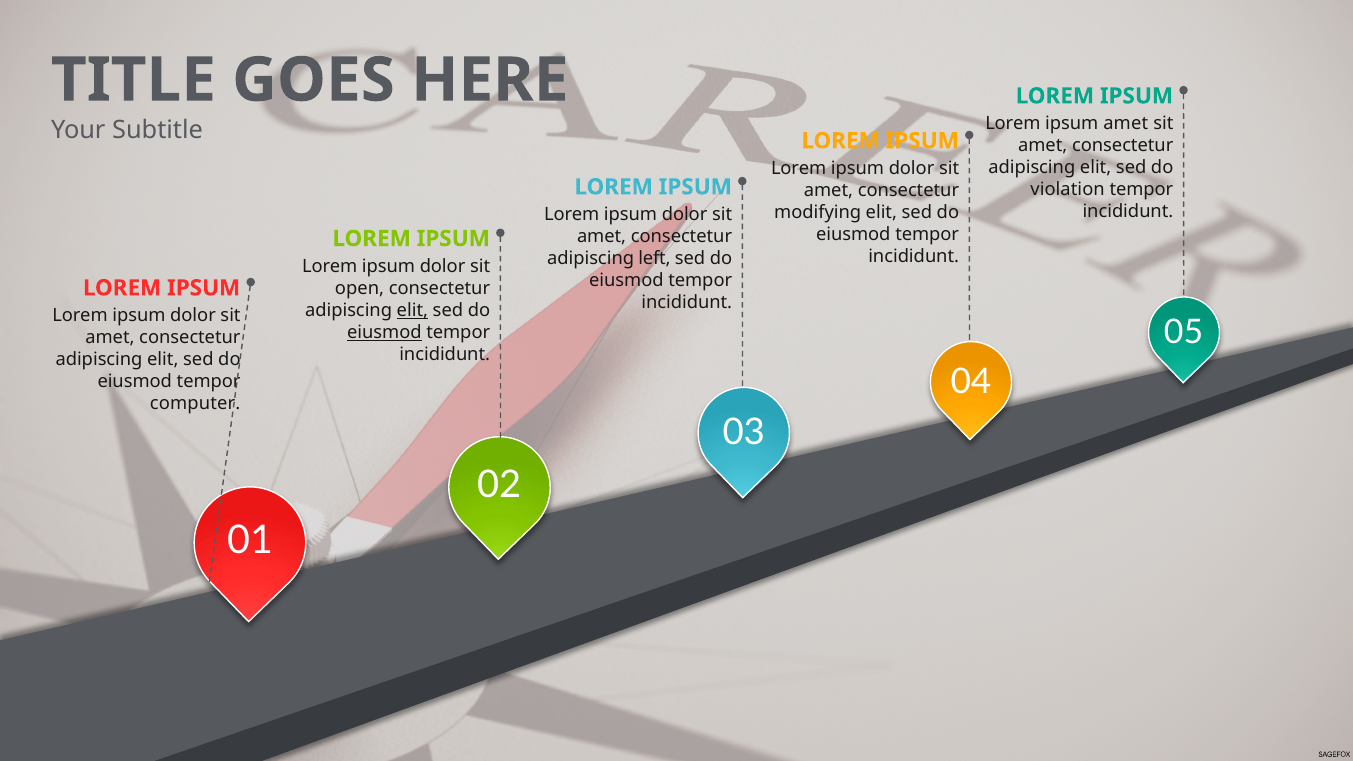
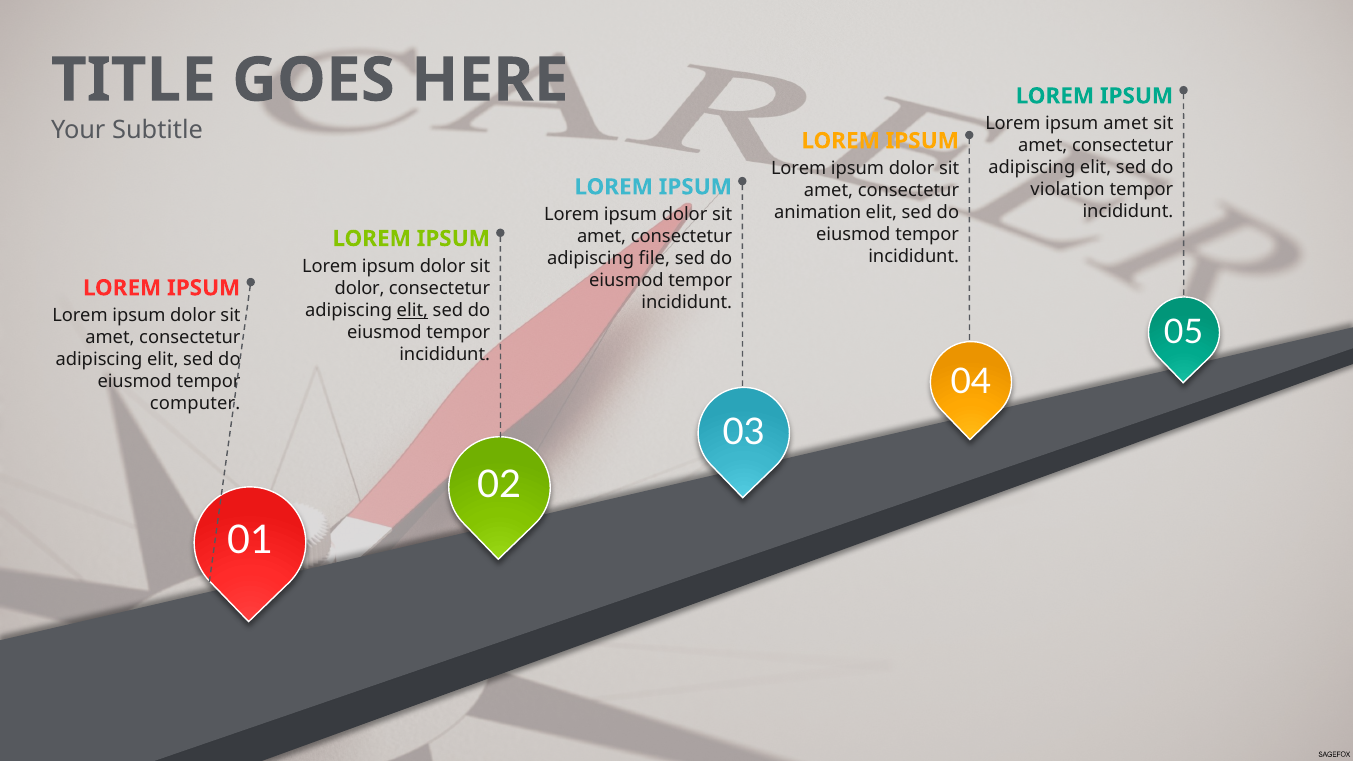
modifying: modifying -> animation
left: left -> file
open at (360, 288): open -> dolor
eiusmod at (384, 332) underline: present -> none
